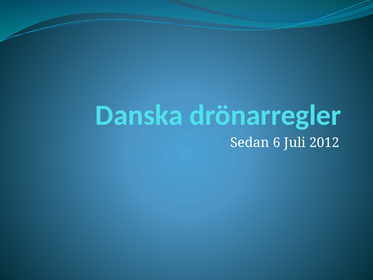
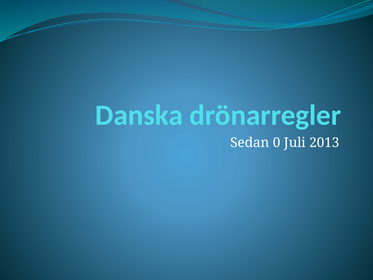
6: 6 -> 0
2012: 2012 -> 2013
